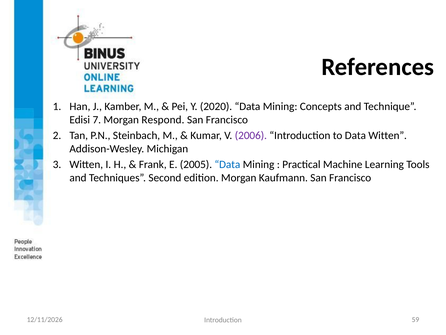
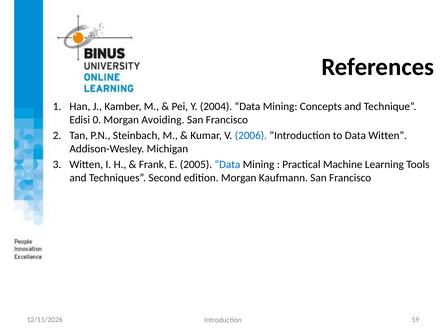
2020: 2020 -> 2004
7: 7 -> 0
Respond: Respond -> Avoiding
2006 colour: purple -> blue
